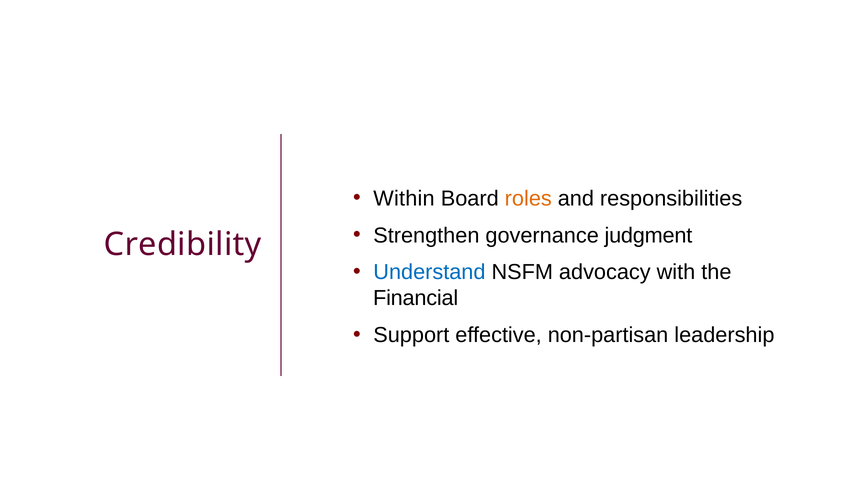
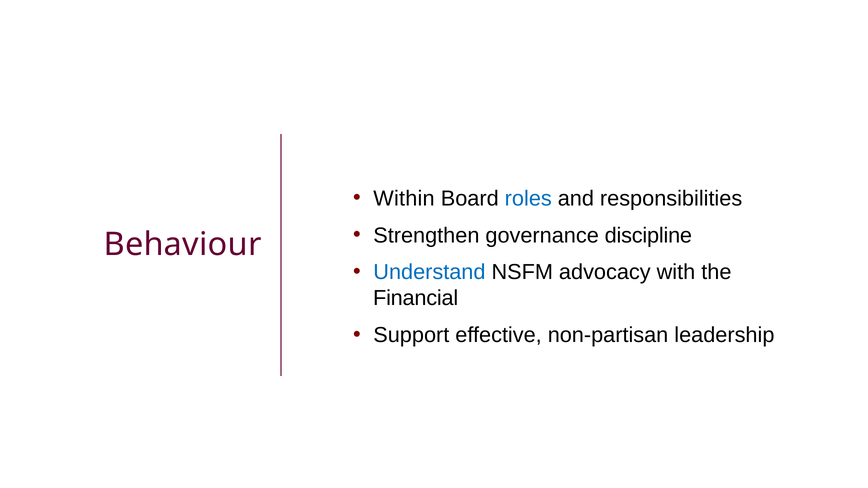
roles colour: orange -> blue
judgment: judgment -> discipline
Credibility: Credibility -> Behaviour
